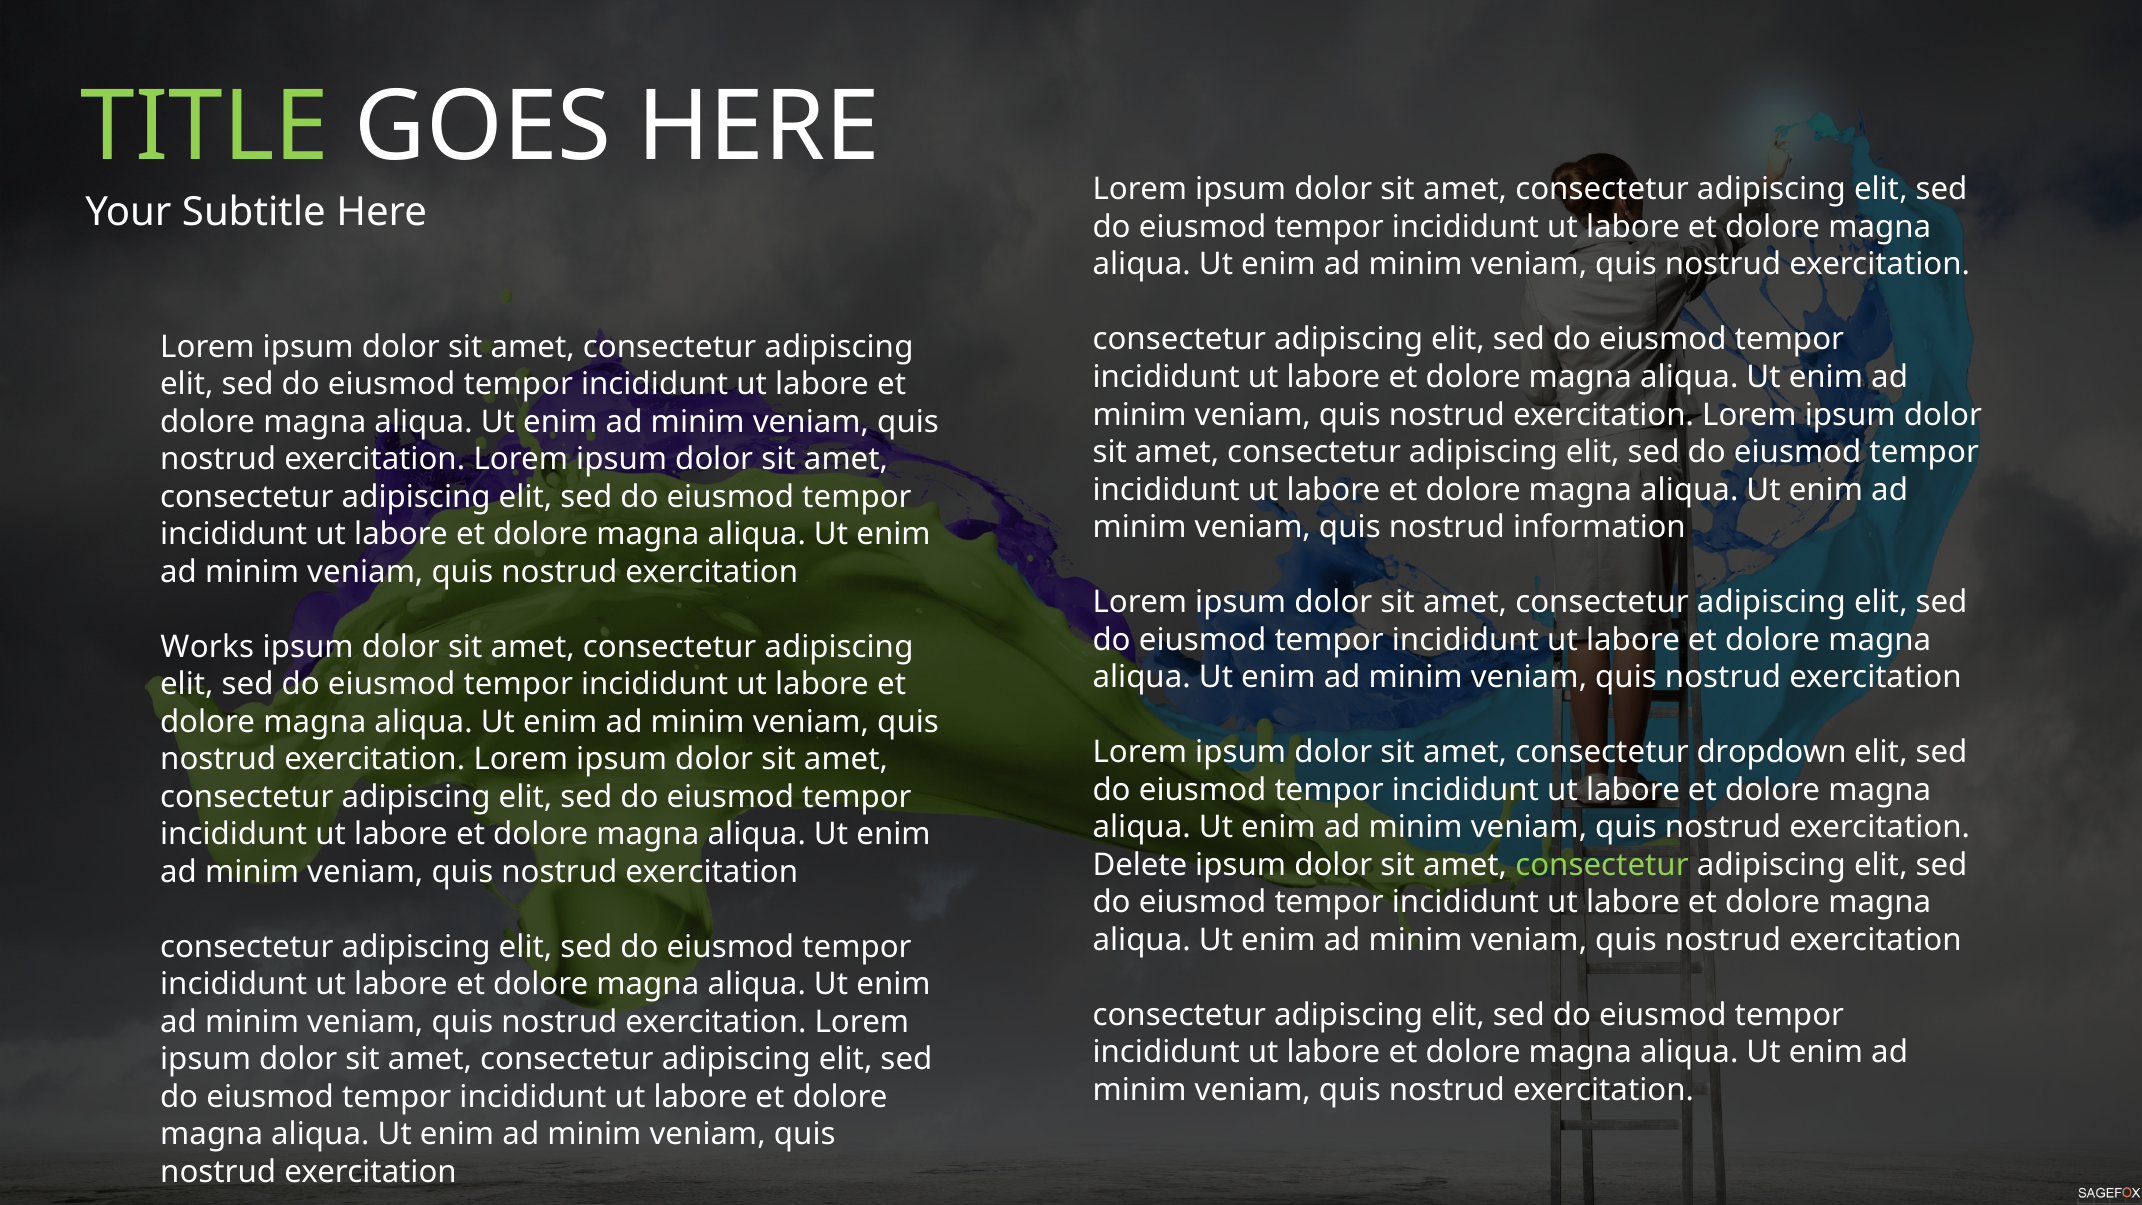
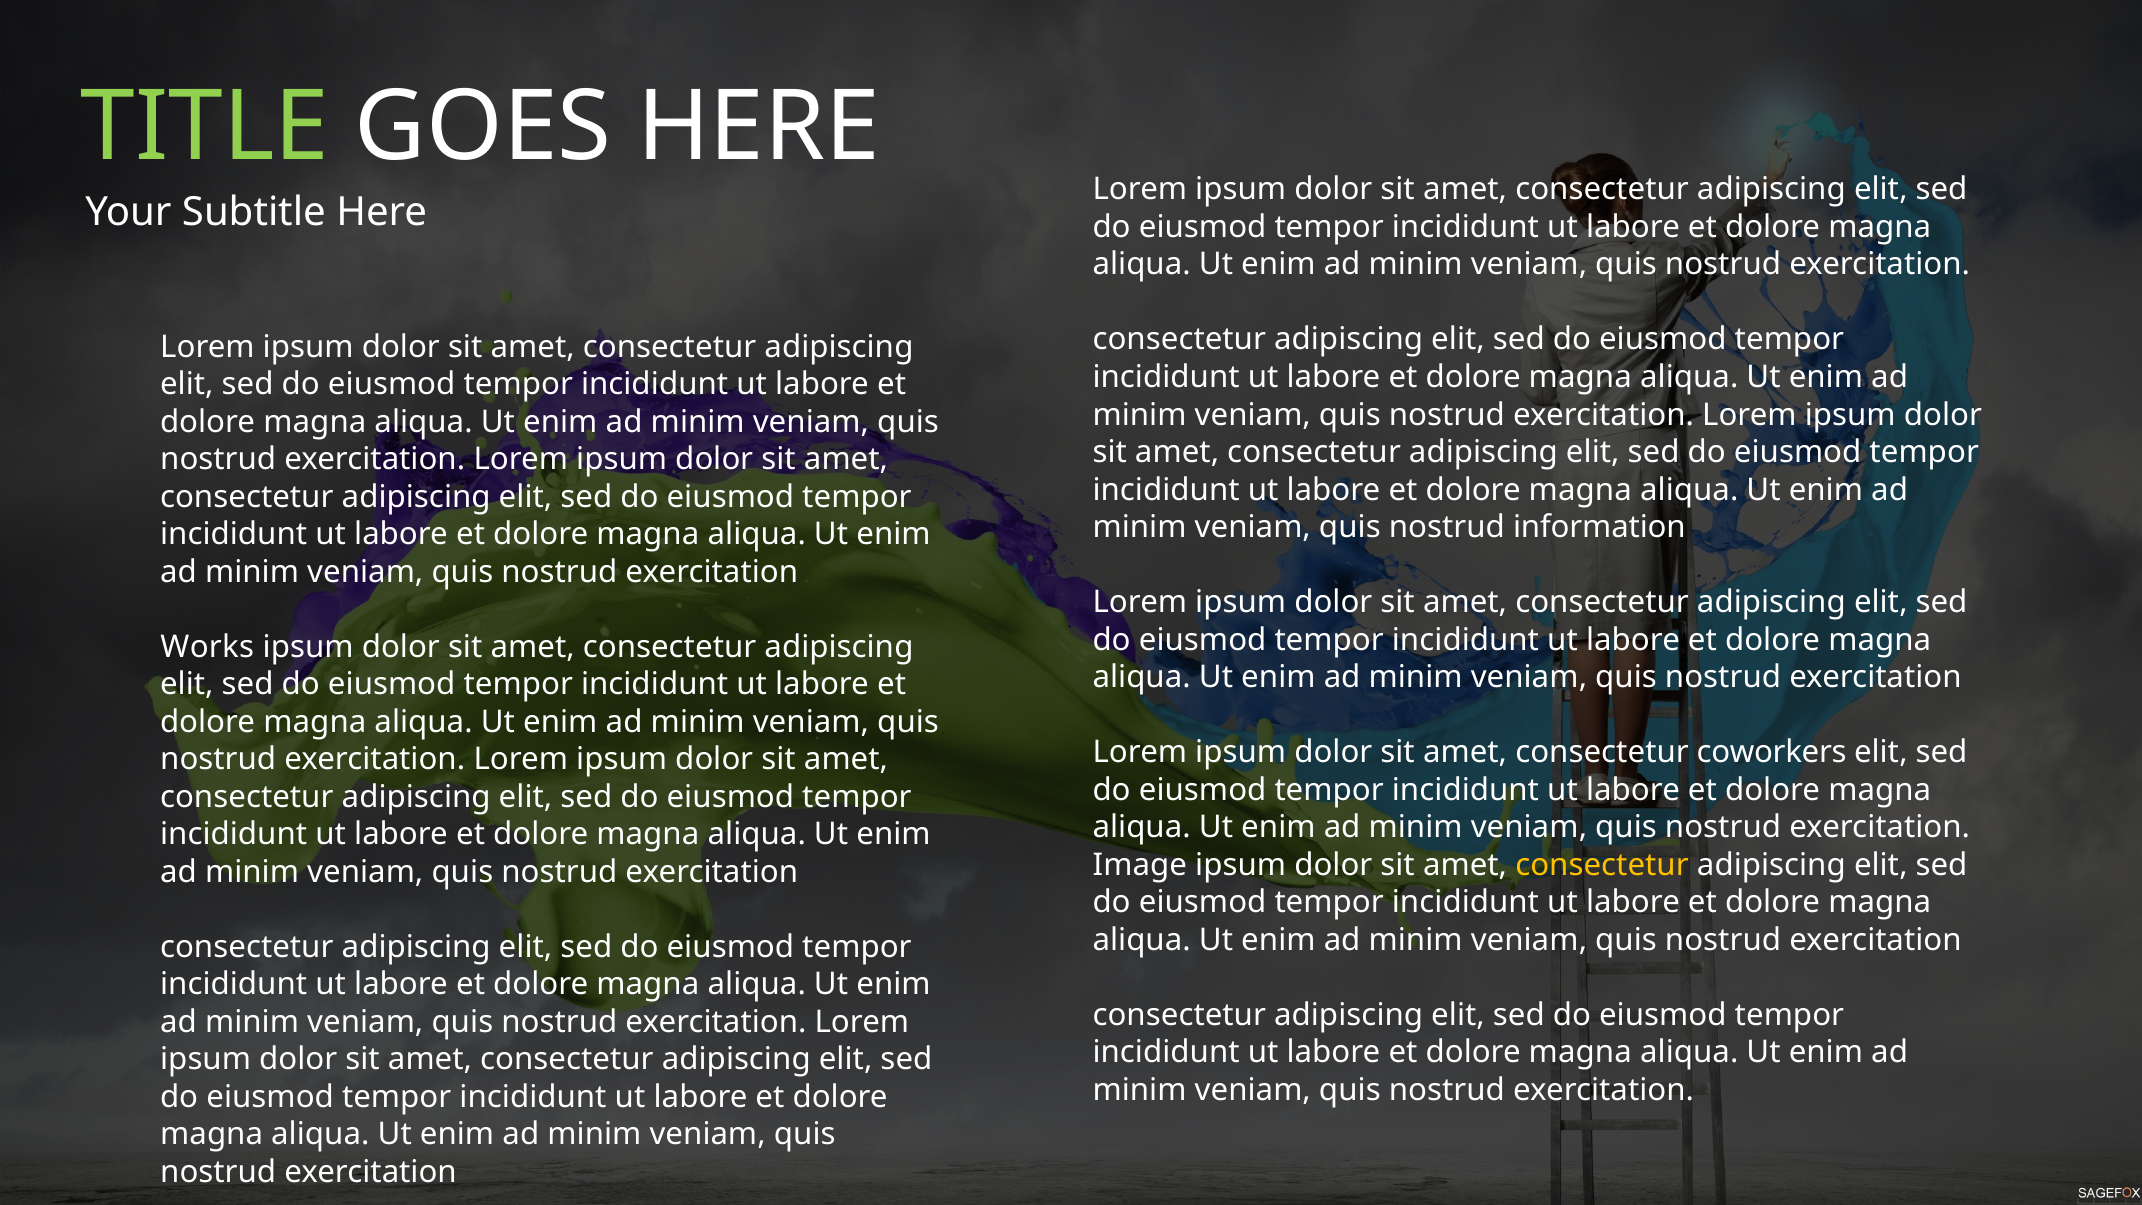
dropdown: dropdown -> coworkers
Delete: Delete -> Image
consectetur at (1602, 865) colour: light green -> yellow
